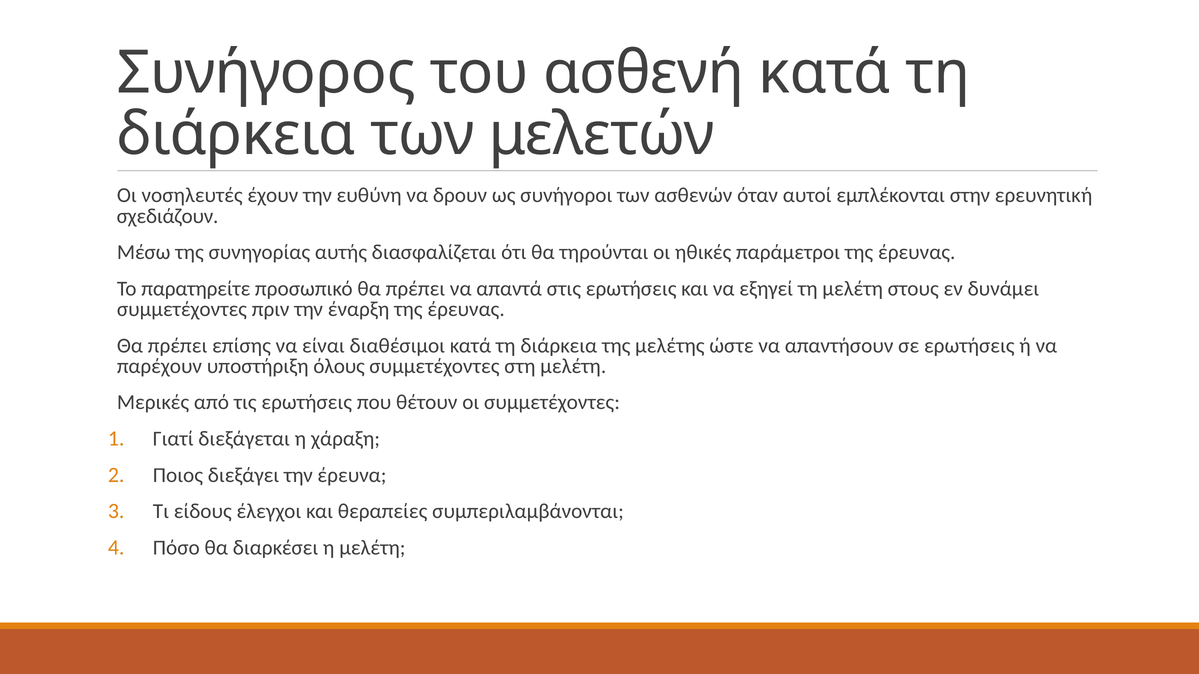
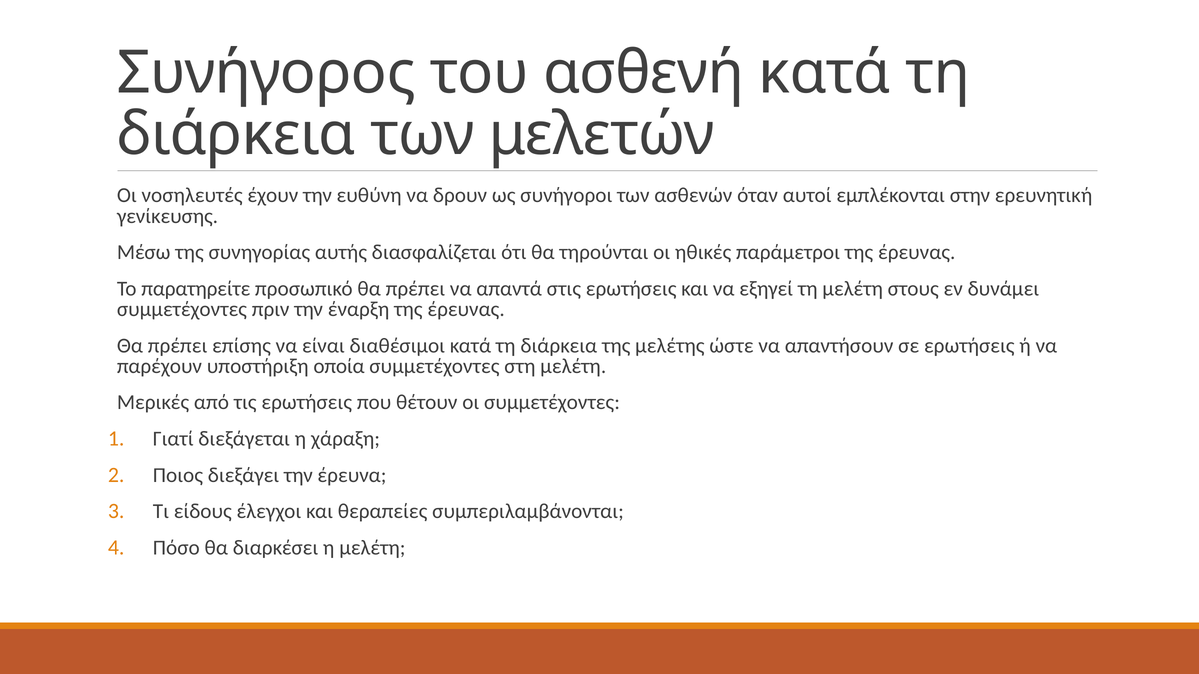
σχεδιάζουν: σχεδιάζουν -> γενίκευσης
όλους: όλους -> οποία
